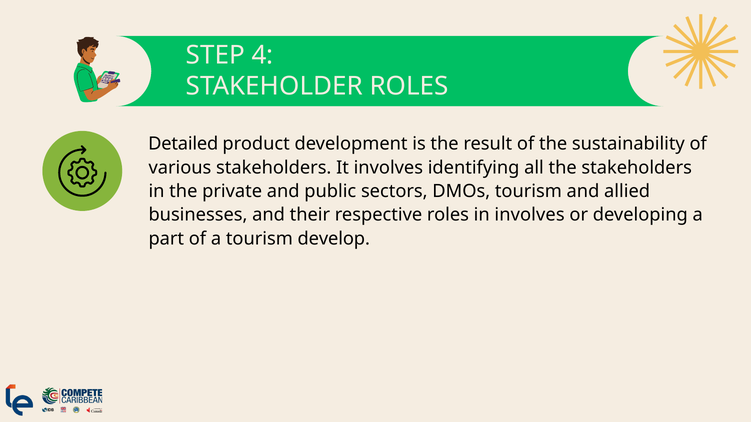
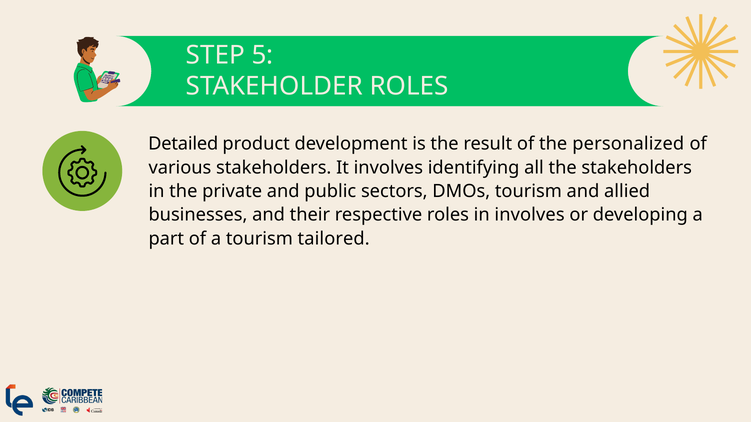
4: 4 -> 5
sustainability: sustainability -> personalized
develop: develop -> tailored
